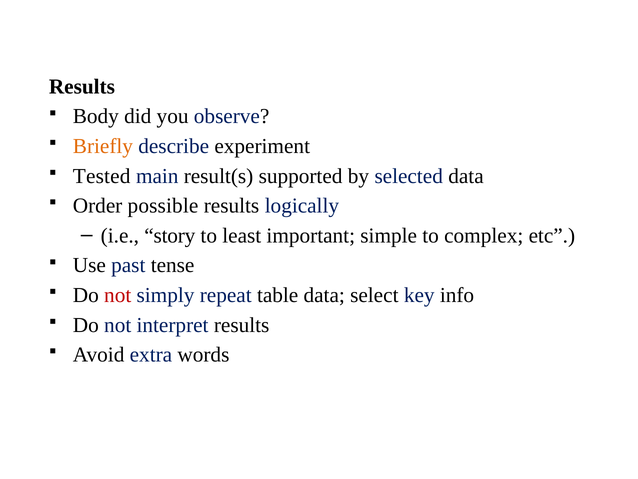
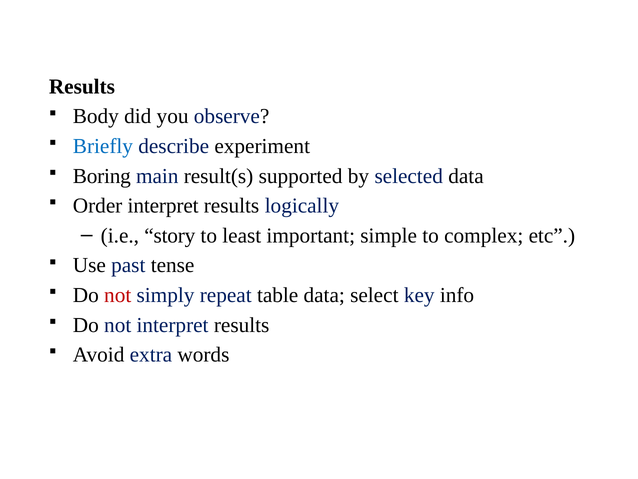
Briefly colour: orange -> blue
Tested: Tested -> Boring
Order possible: possible -> interpret
